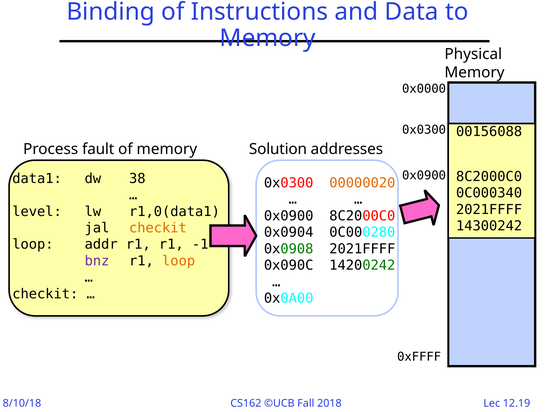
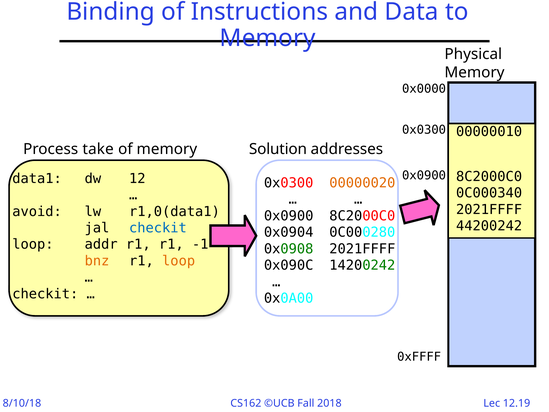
00156088: 00156088 -> 00000010
fault: fault -> take
38: 38 -> 12
level: level -> avoid
14300242: 14300242 -> 44200242
checkit at (158, 228) colour: orange -> blue
bnz colour: purple -> orange
